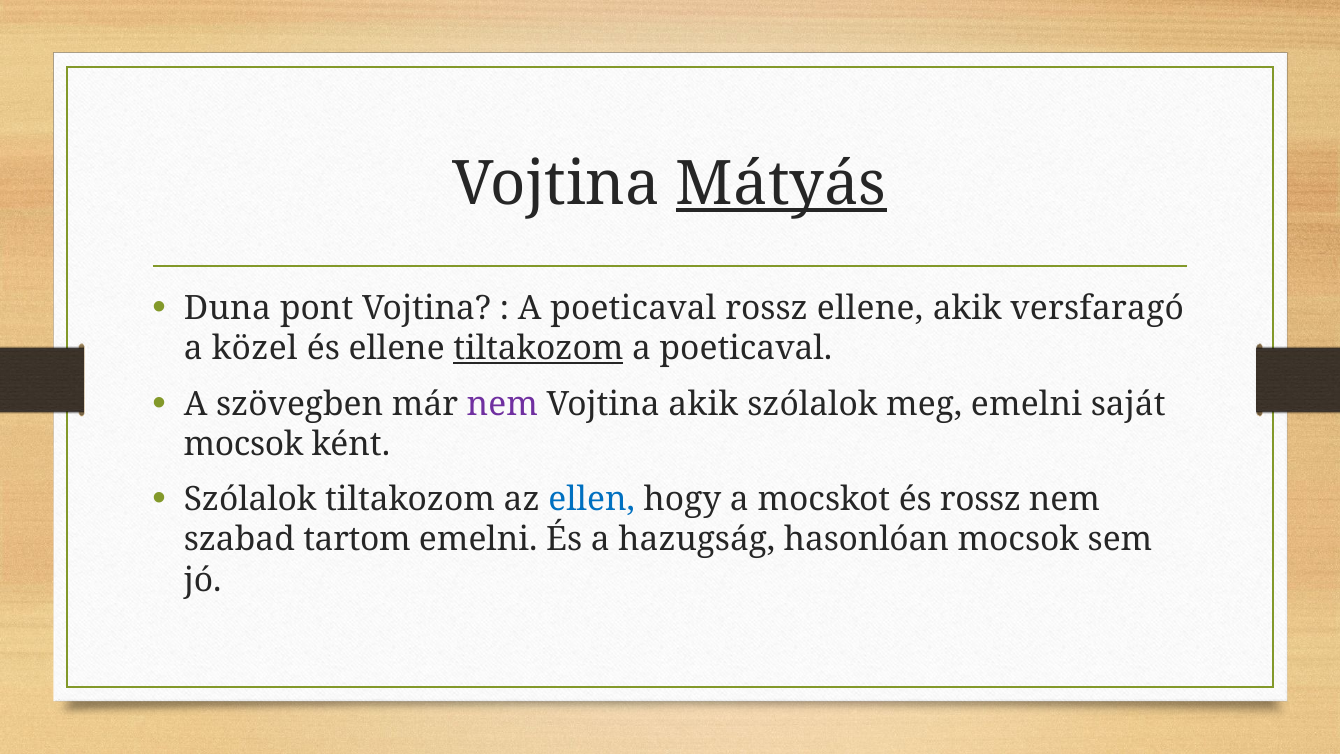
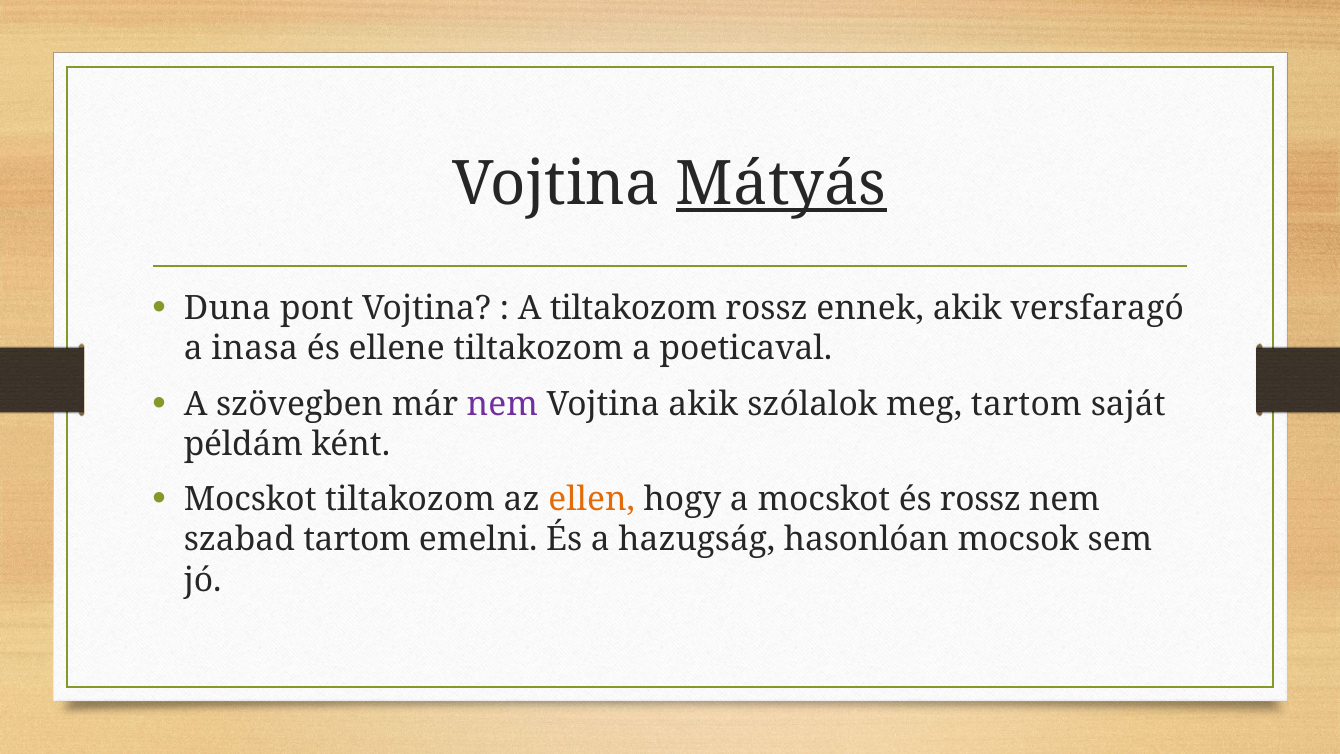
poeticaval at (633, 309): poeticaval -> tiltakozom
rossz ellene: ellene -> ennek
közel: közel -> inasa
tiltakozom at (538, 349) underline: present -> none
meg emelni: emelni -> tartom
mocsok at (243, 444): mocsok -> példám
Szólalok at (250, 499): Szólalok -> Mocskot
ellen colour: blue -> orange
